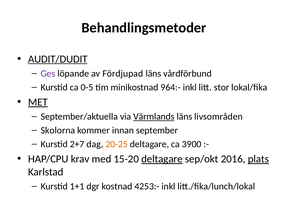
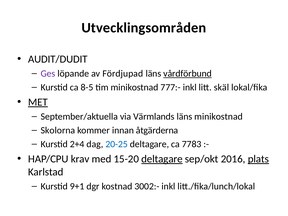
Behandlingsmetoder: Behandlingsmetoder -> Utvecklingsområden
AUDIT/DUDIT underline: present -> none
vårdförbund underline: none -> present
0-5: 0-5 -> 8-5
964:-: 964:- -> 777:-
stor: stor -> skäl
Värmlands underline: present -> none
läns livsområden: livsområden -> minikostnad
september: september -> åtgärderna
2+7: 2+7 -> 2+4
20-25 colour: orange -> blue
3900: 3900 -> 7783
1+1: 1+1 -> 9+1
4253:-: 4253:- -> 3002:-
